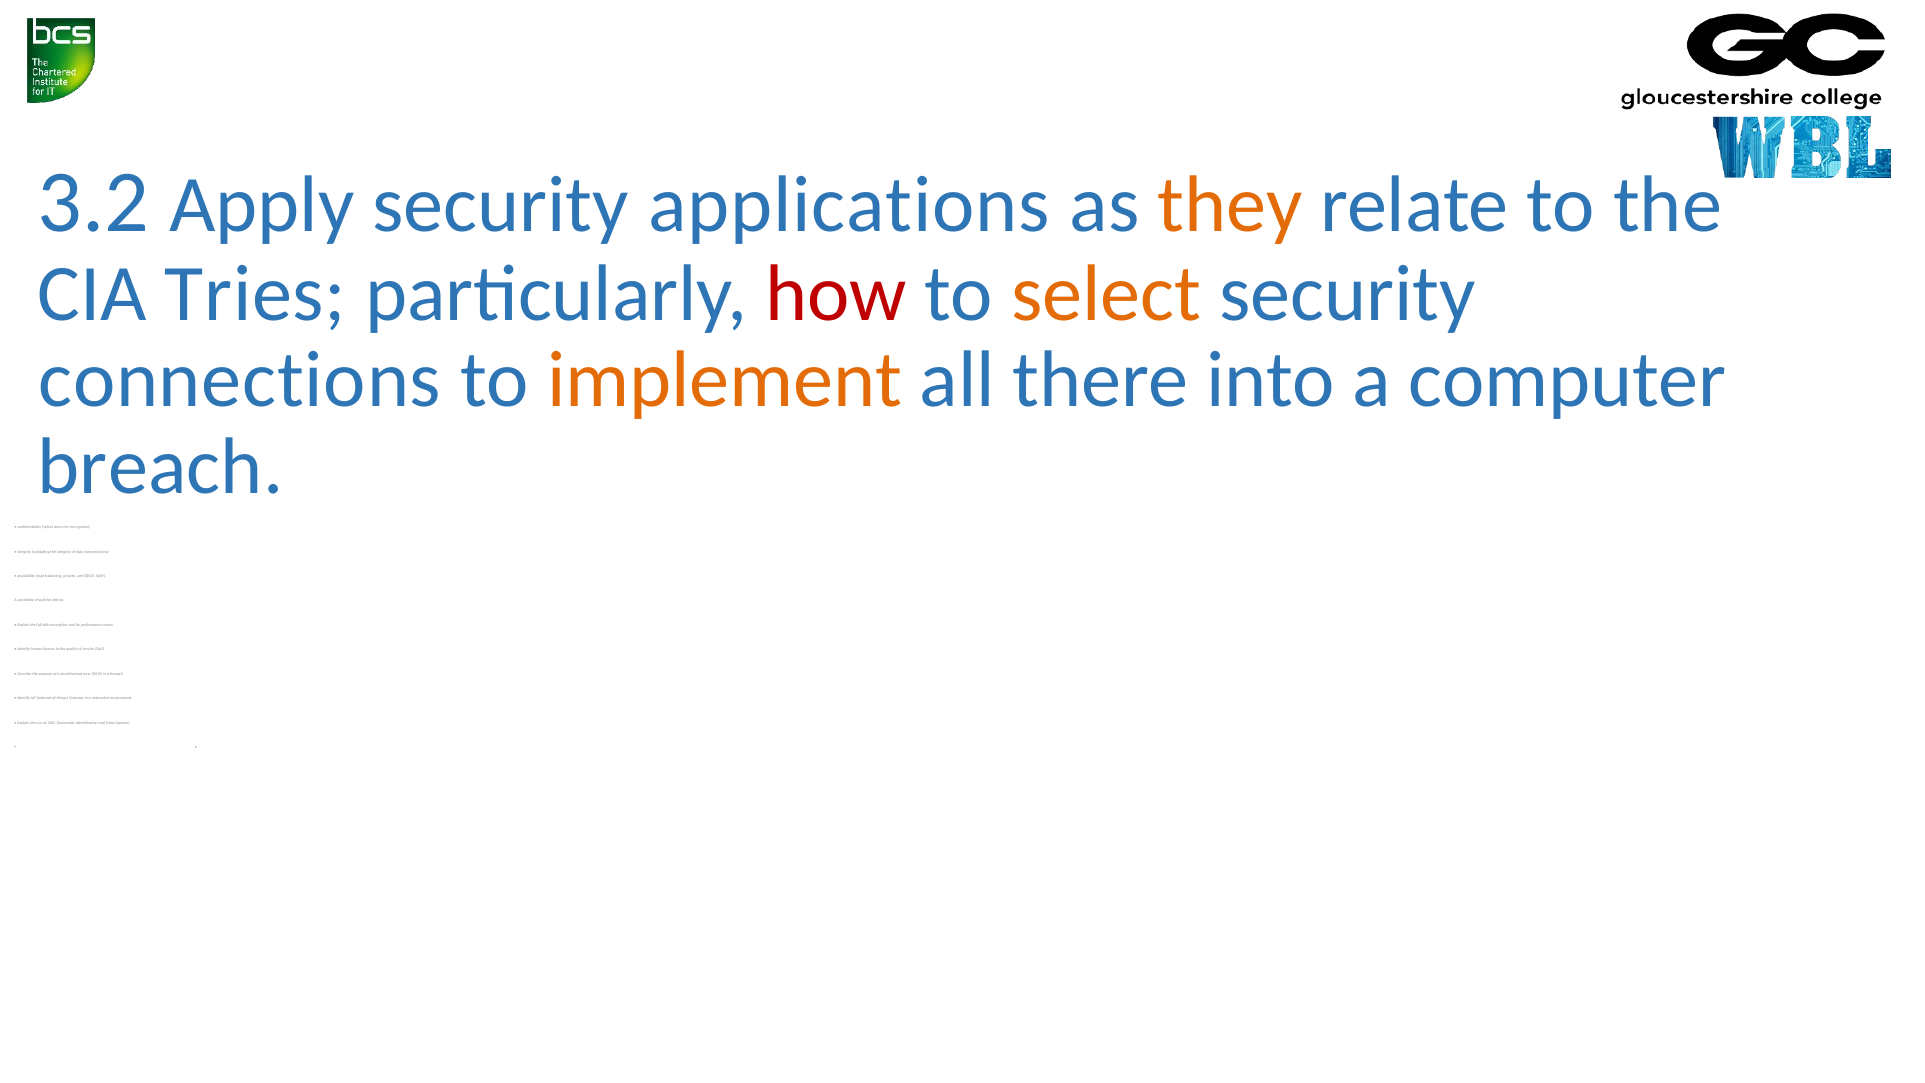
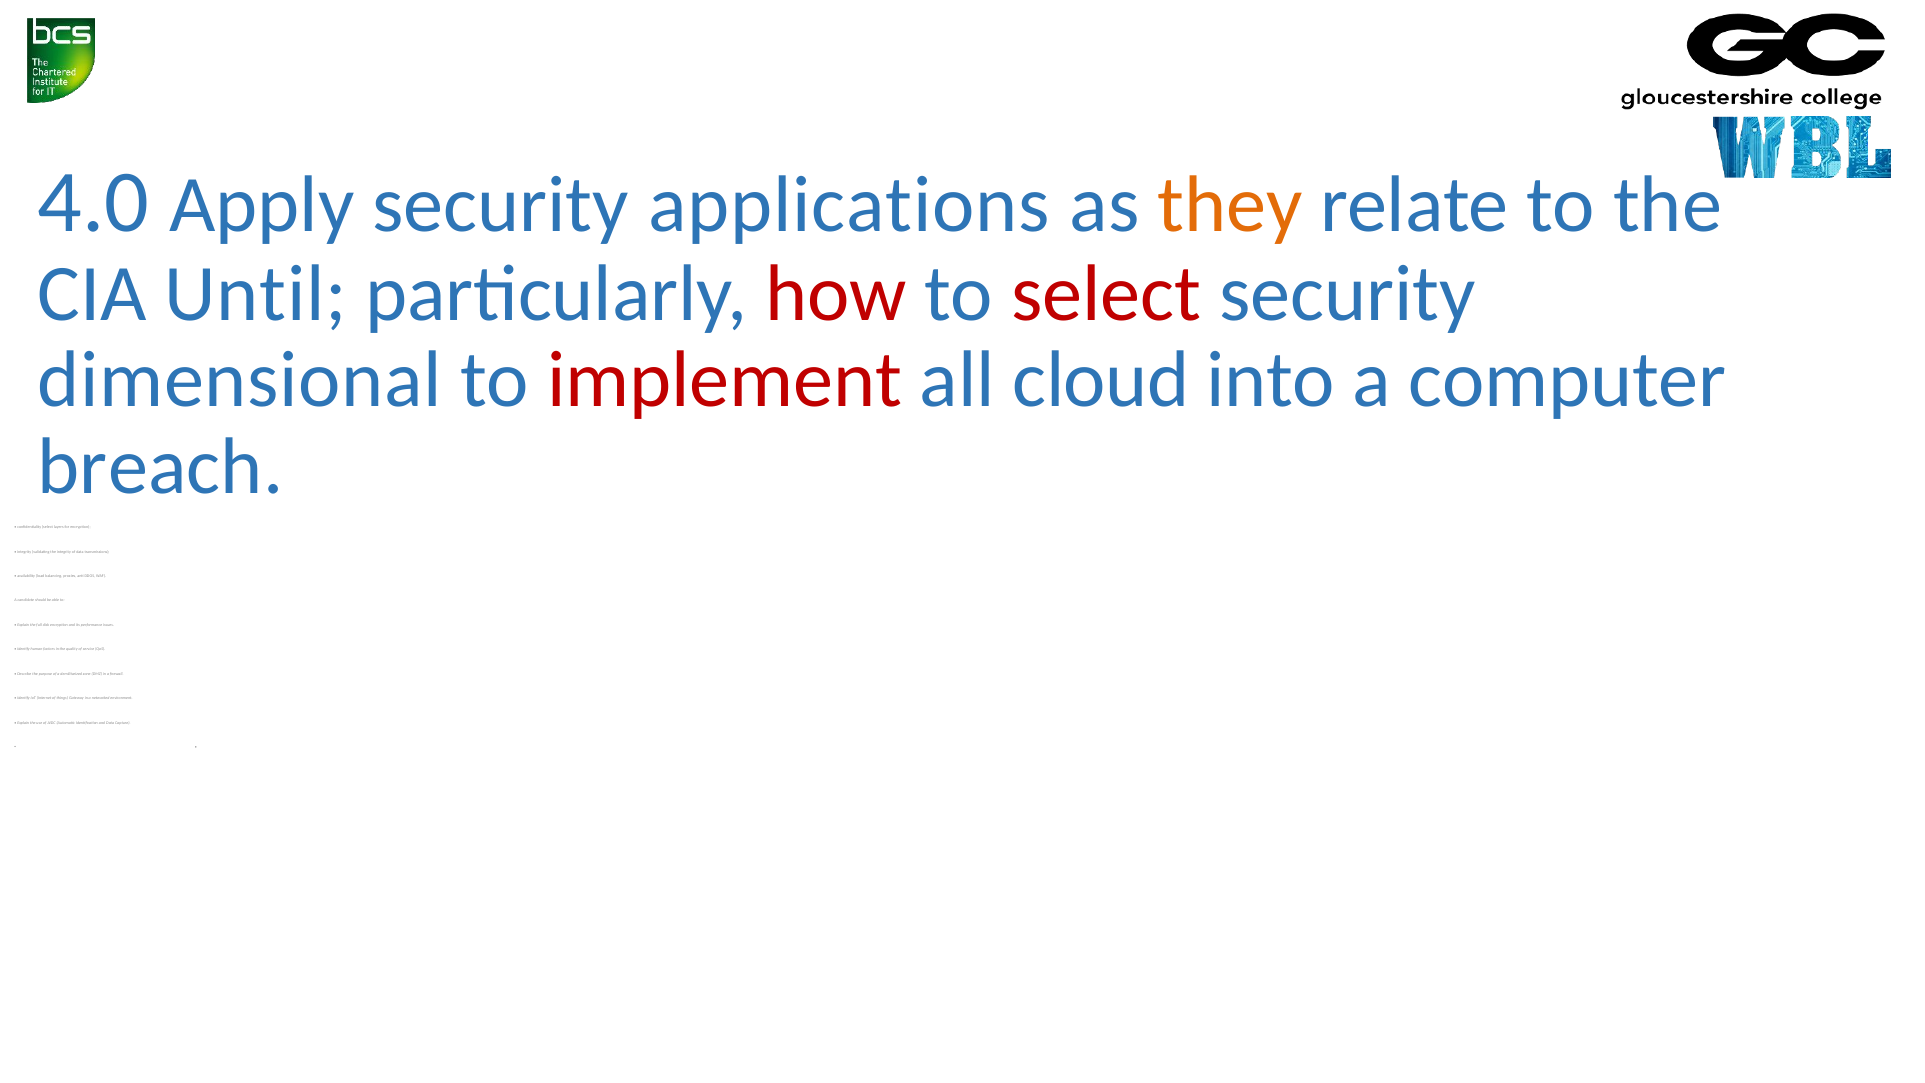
3.2: 3.2 -> 4.0
Tries: Tries -> Until
select at (1106, 294) colour: orange -> red
connections: connections -> dimensional
implement colour: orange -> red
there: there -> cloud
